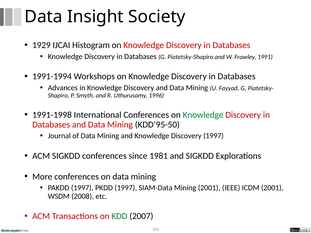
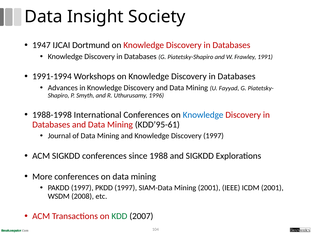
1929: 1929 -> 1947
Histogram: Histogram -> Dortmund
1991-1998: 1991-1998 -> 1988-1998
Knowledge at (203, 115) colour: green -> blue
KDD’95-50: KDD’95-50 -> KDD’95-61
1981: 1981 -> 1988
